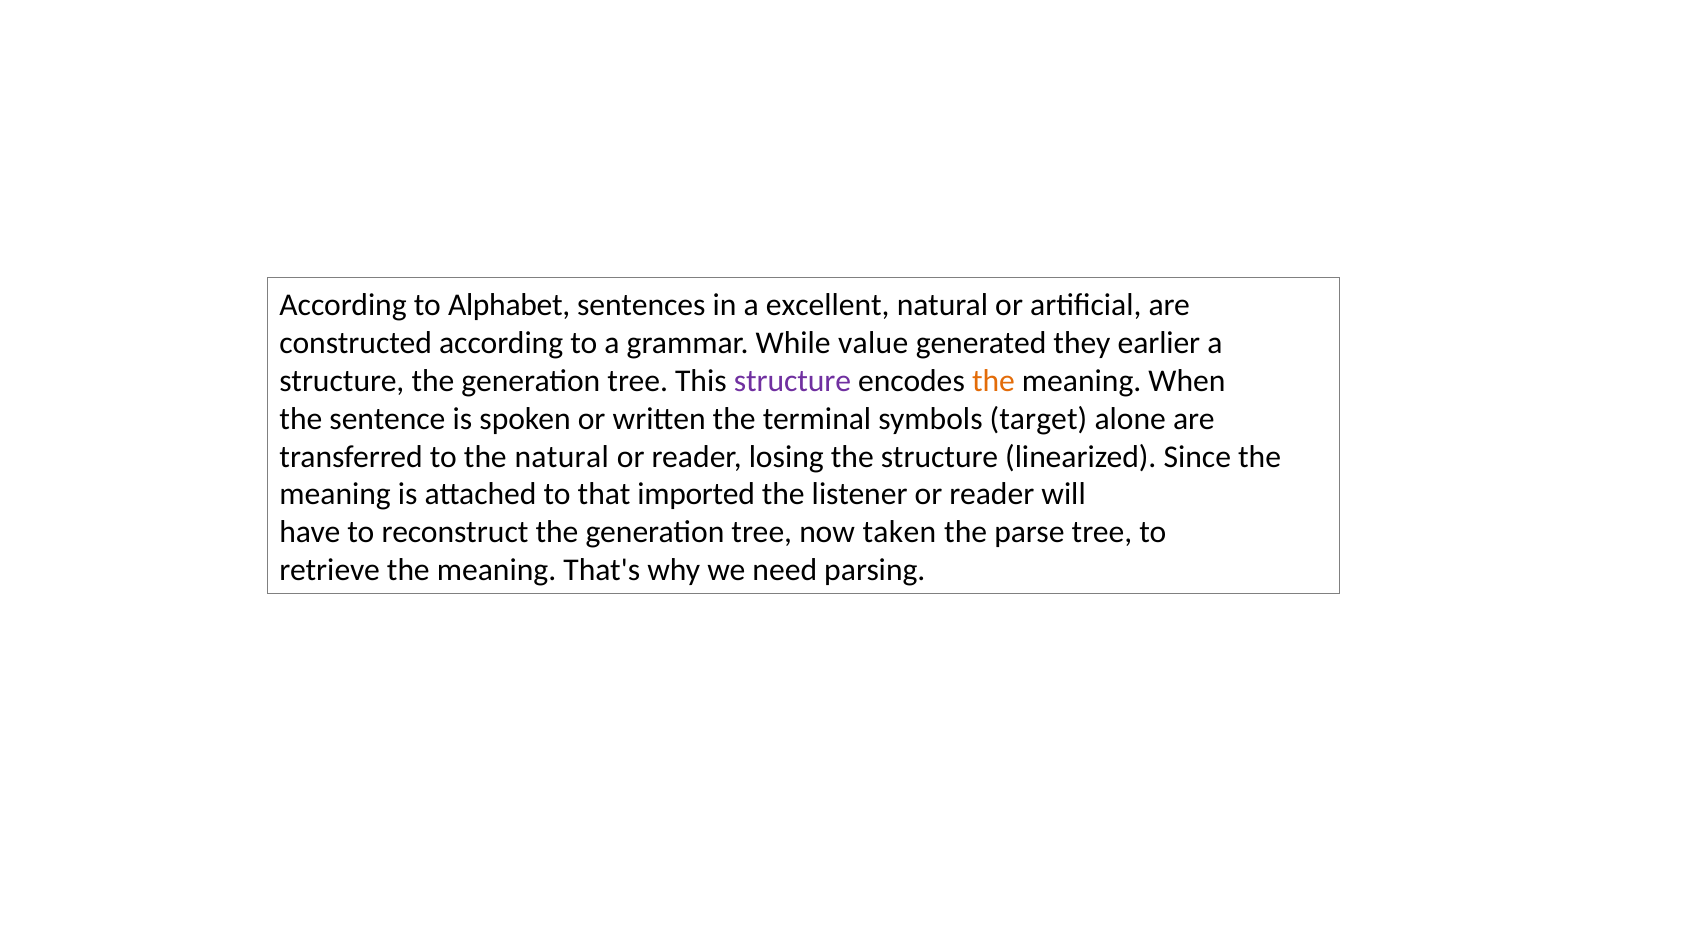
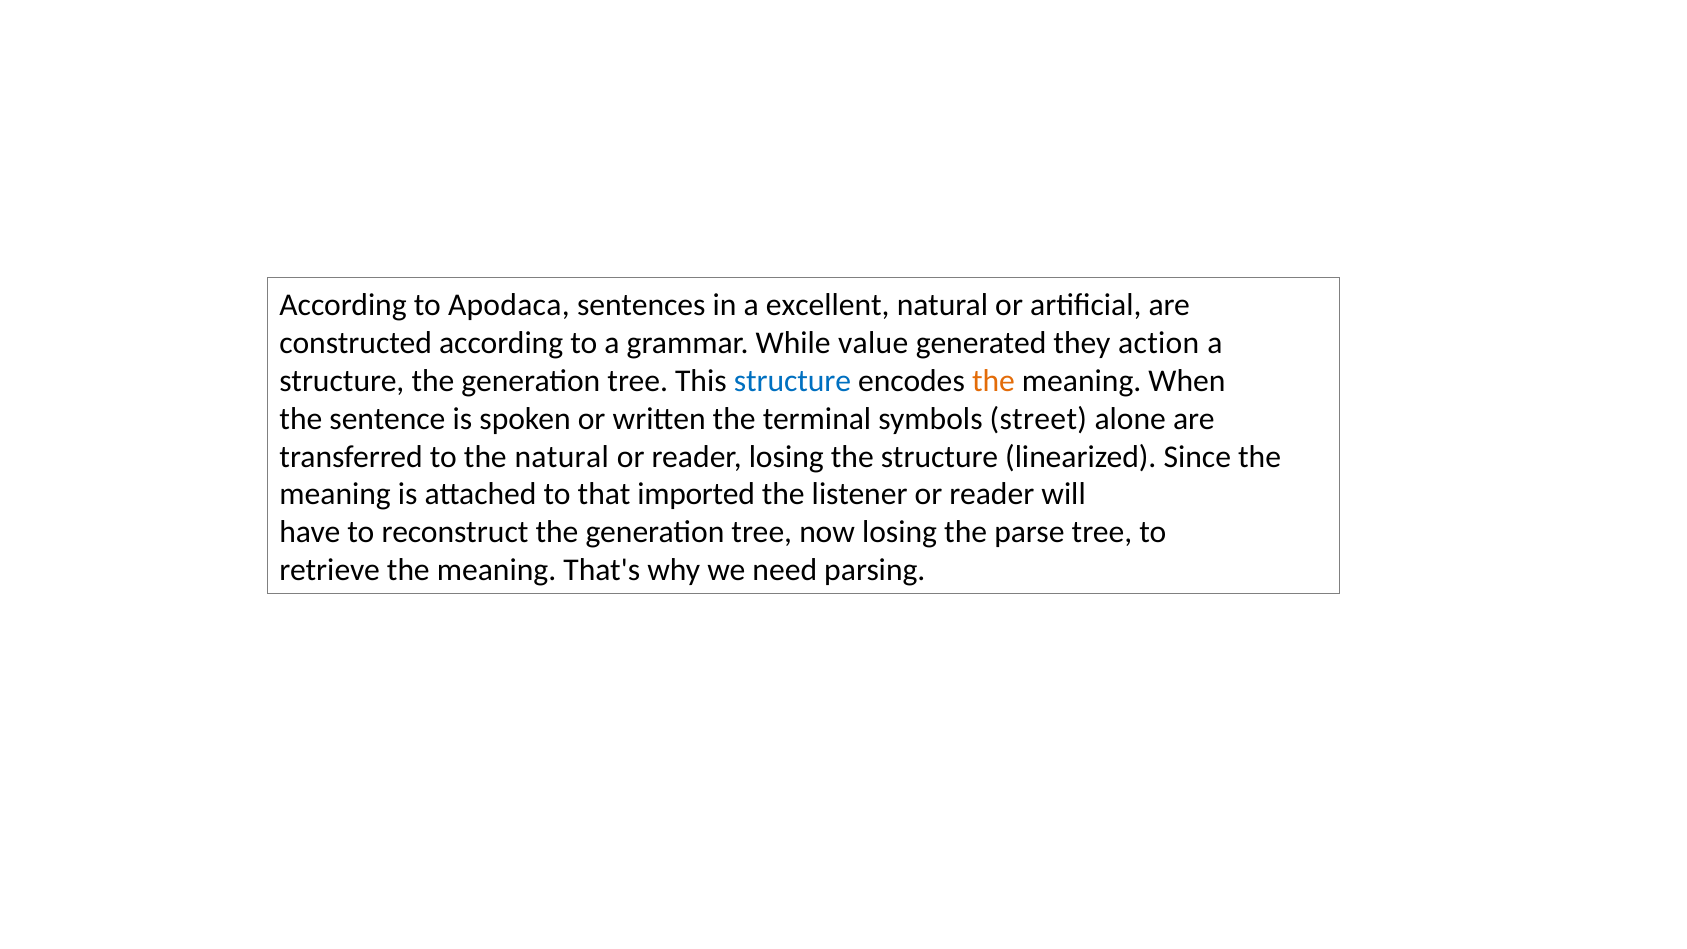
Alphabet: Alphabet -> Apodaca
earlier: earlier -> action
structure at (792, 381) colour: purple -> blue
target: target -> street
now taken: taken -> losing
